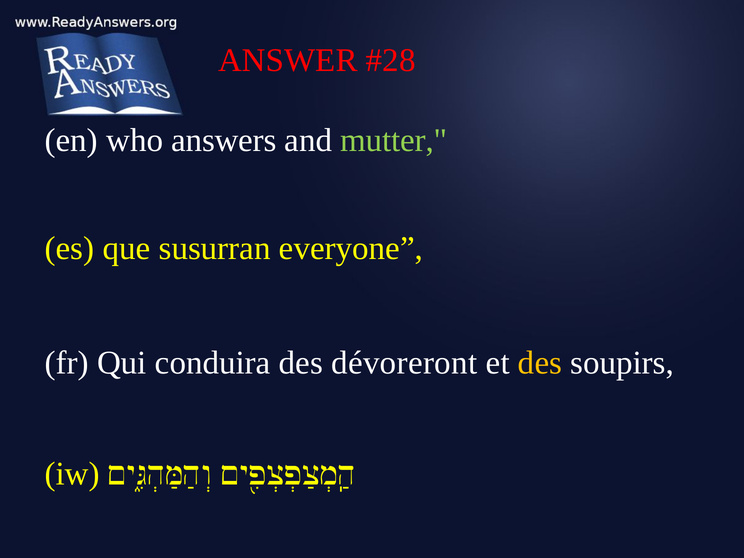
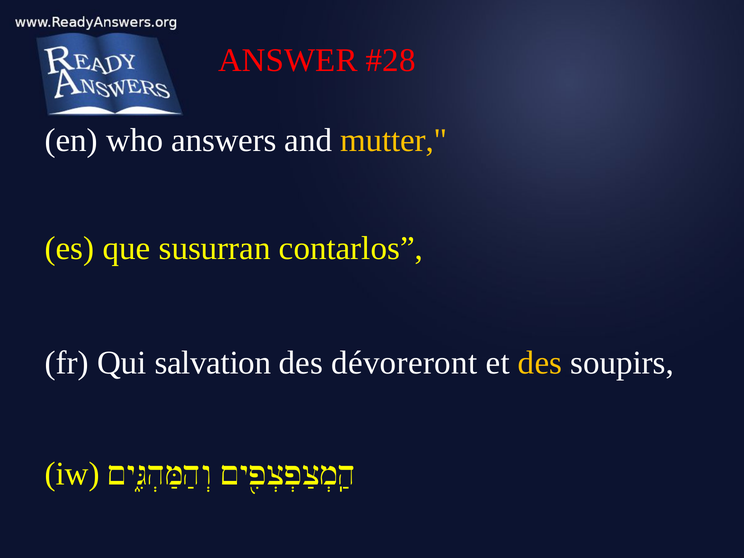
mutter colour: light green -> yellow
everyone: everyone -> contarlos
conduira: conduira -> salvation
